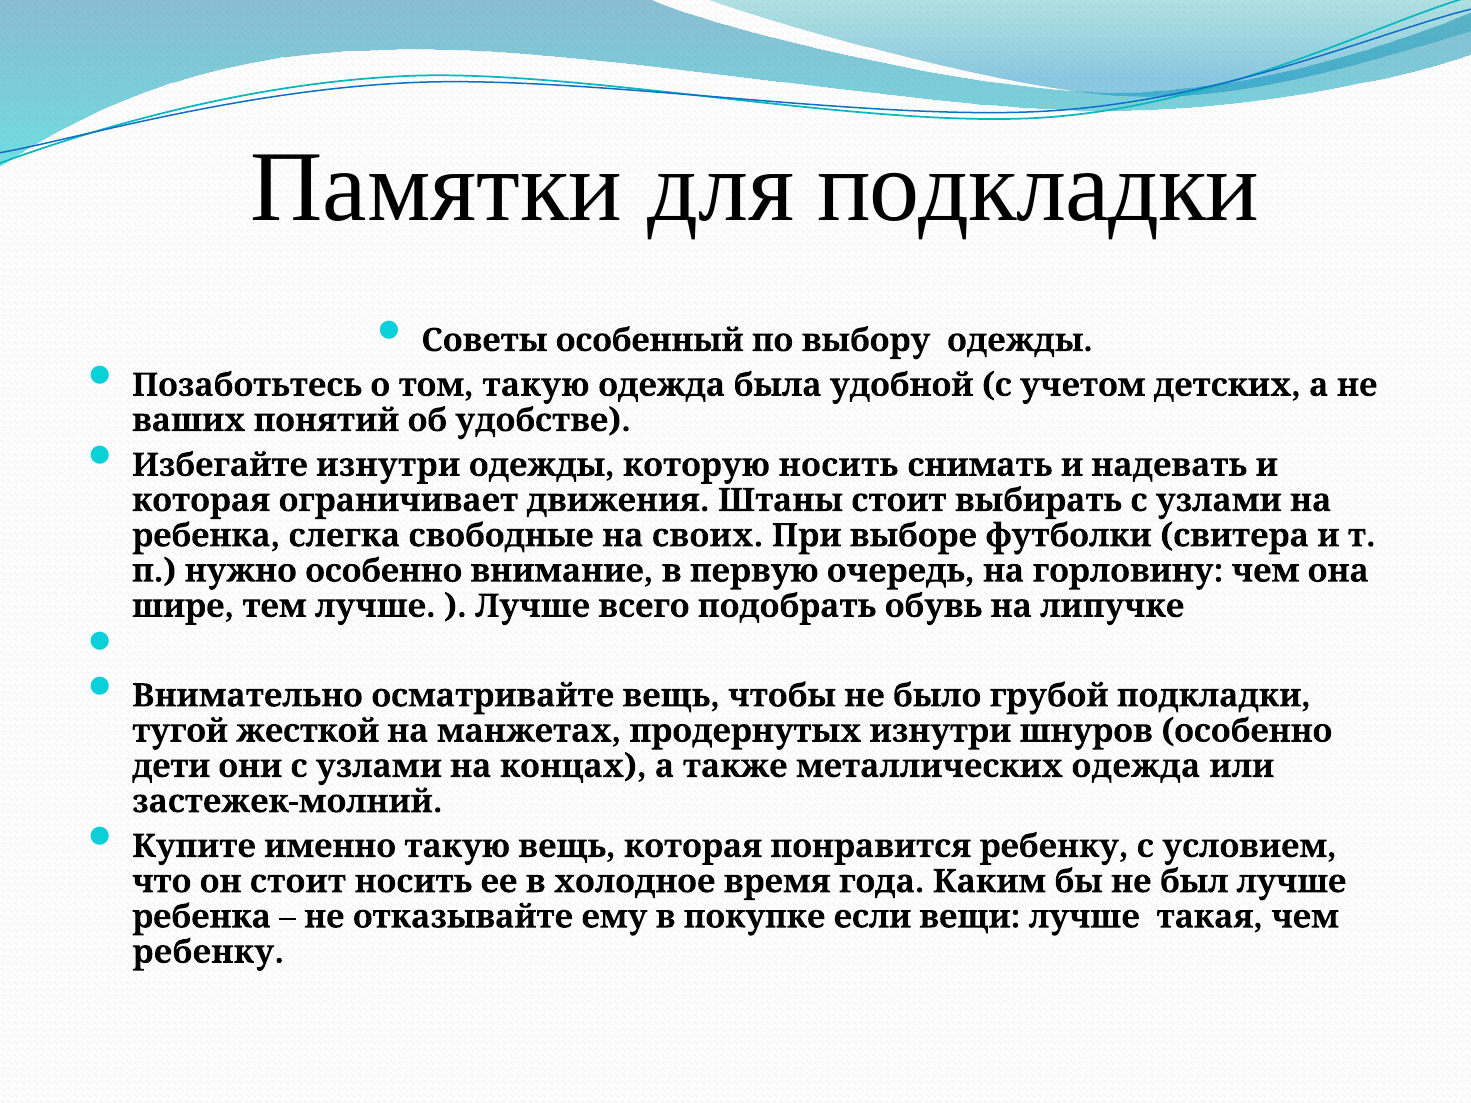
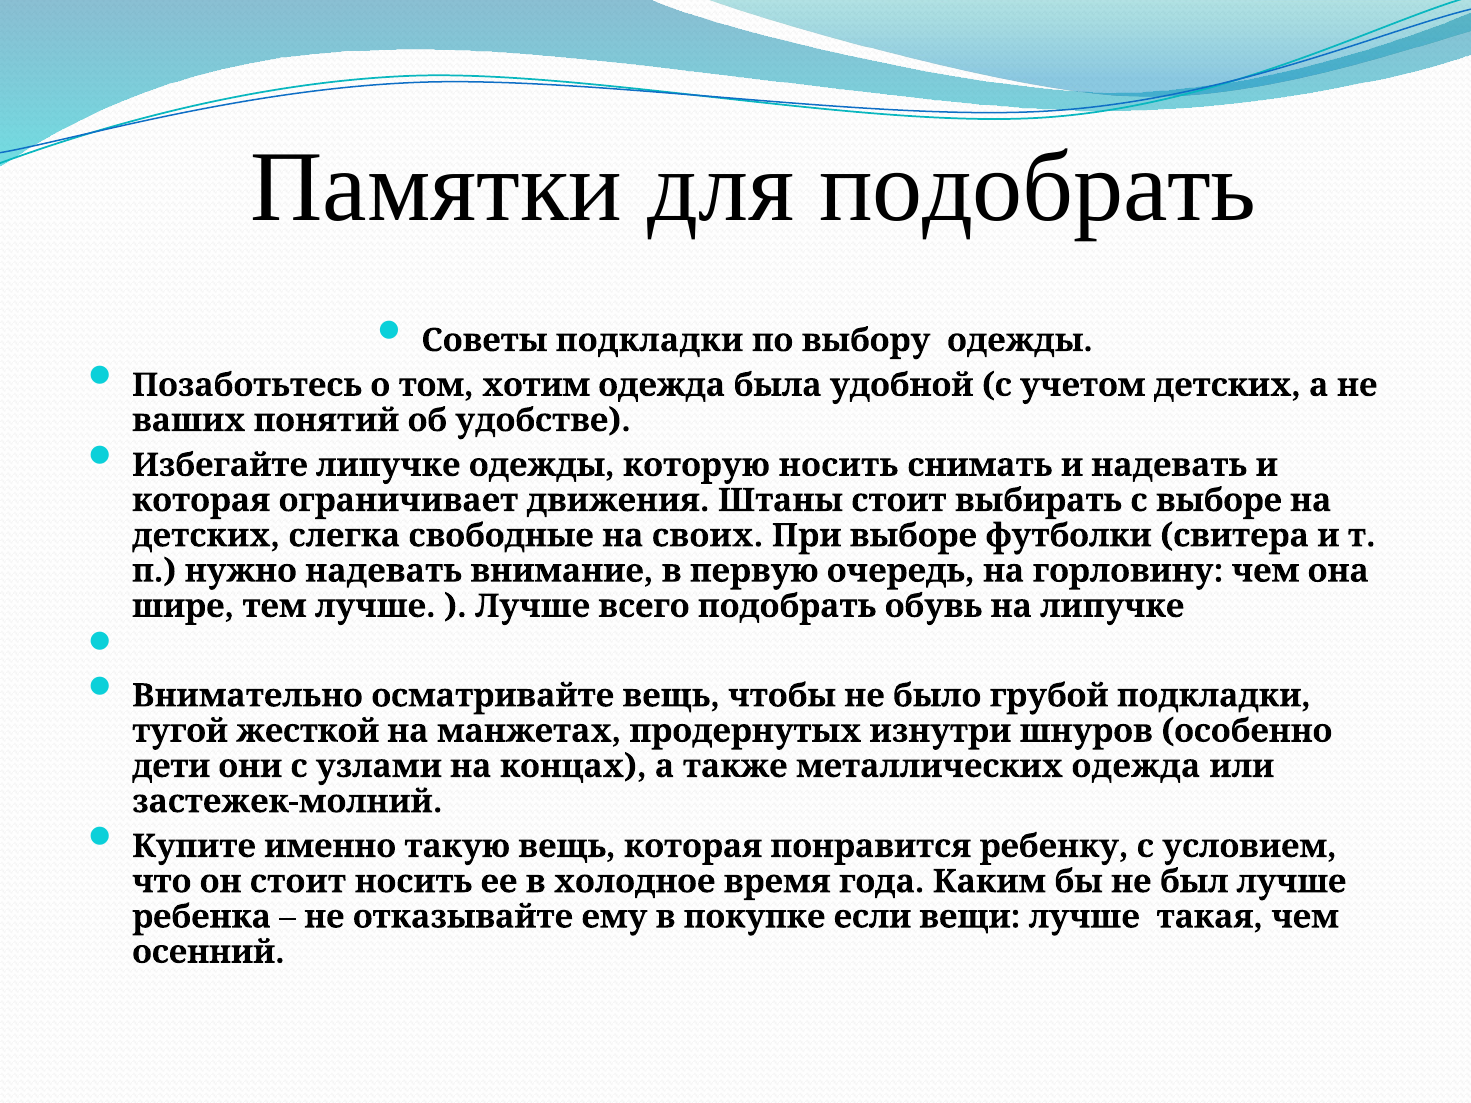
для подкладки: подкладки -> подобрать
Советы особенный: особенный -> подкладки
том такую: такую -> хотим
Избегайте изнутри: изнутри -> липучке
выбирать с узлами: узлами -> выборе
ребенка at (206, 536): ребенка -> детских
нужно особенно: особенно -> надевать
ребенку at (208, 952): ребенку -> осенний
